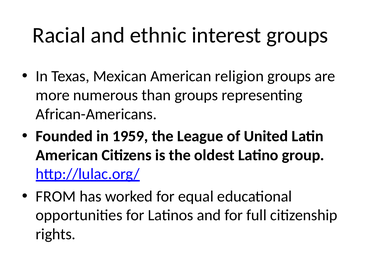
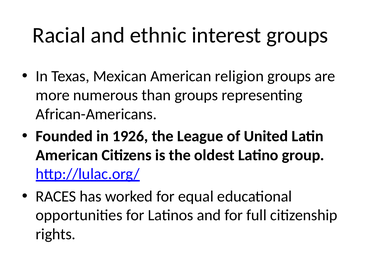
1959: 1959 -> 1926
FROM: FROM -> RACES
